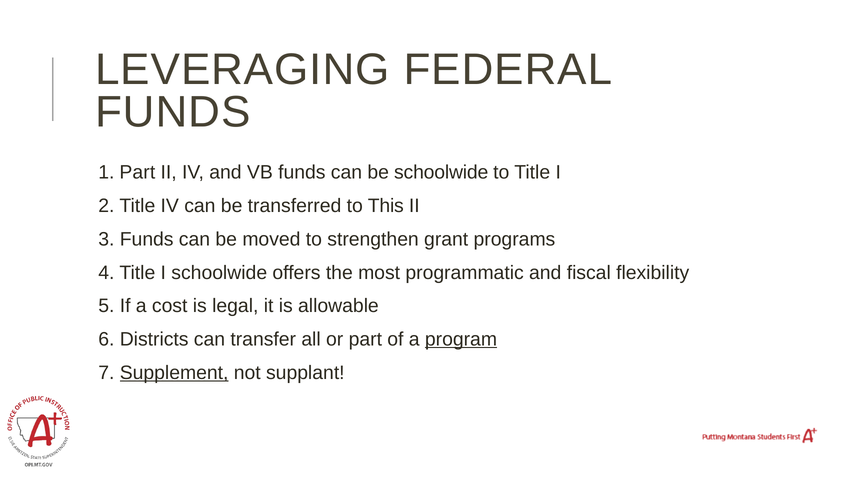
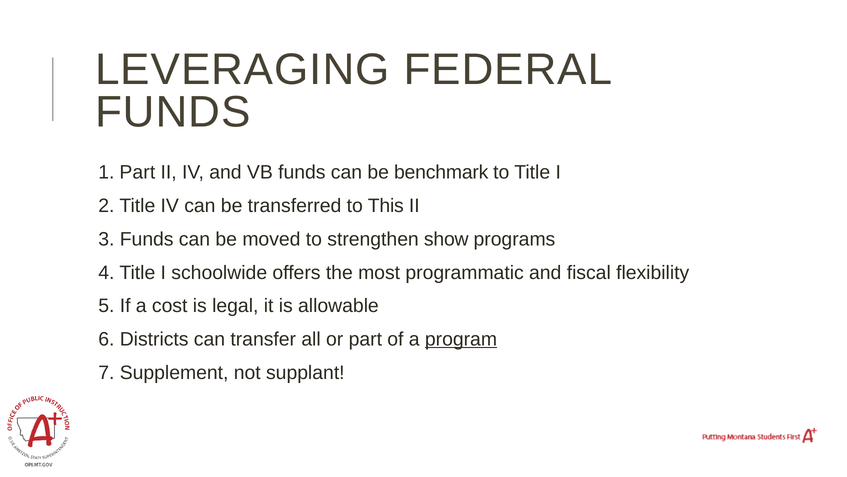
be schoolwide: schoolwide -> benchmark
grant: grant -> show
Supplement underline: present -> none
